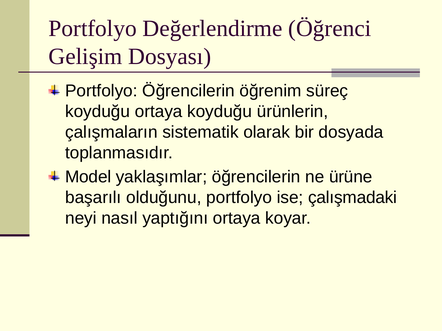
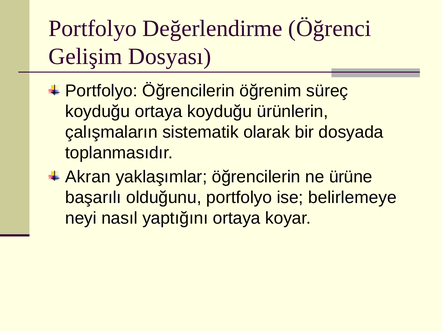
Model: Model -> Akran
çalışmadaki: çalışmadaki -> belirlemeye
